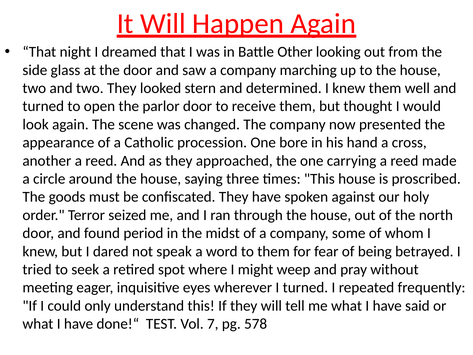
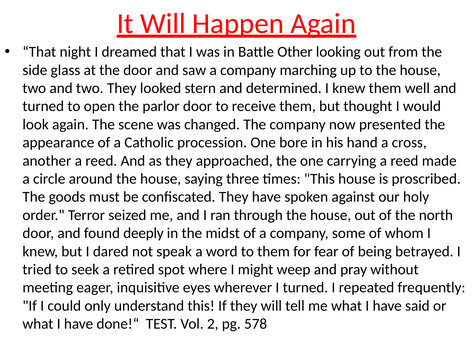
period: period -> deeply
7: 7 -> 2
